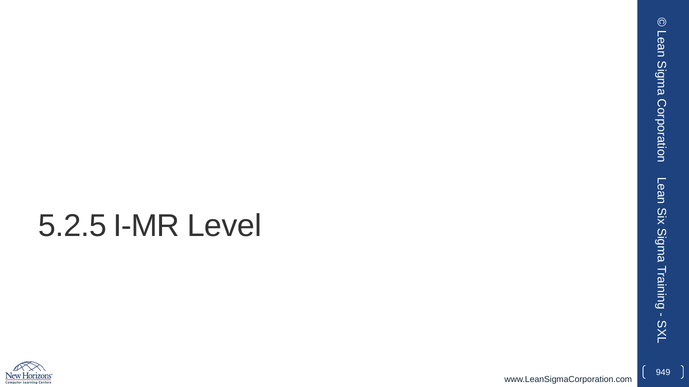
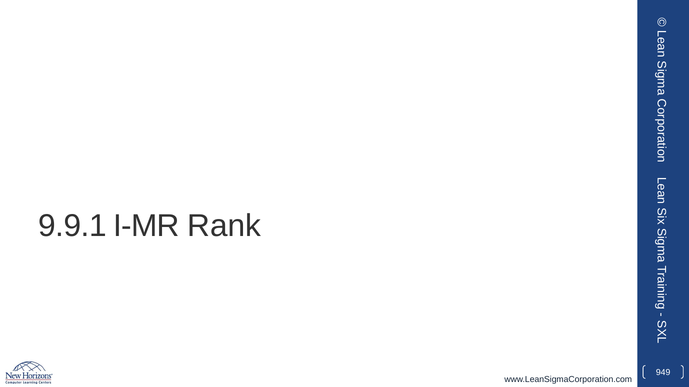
5.2.5: 5.2.5 -> 9.9.1
Level: Level -> Rank
